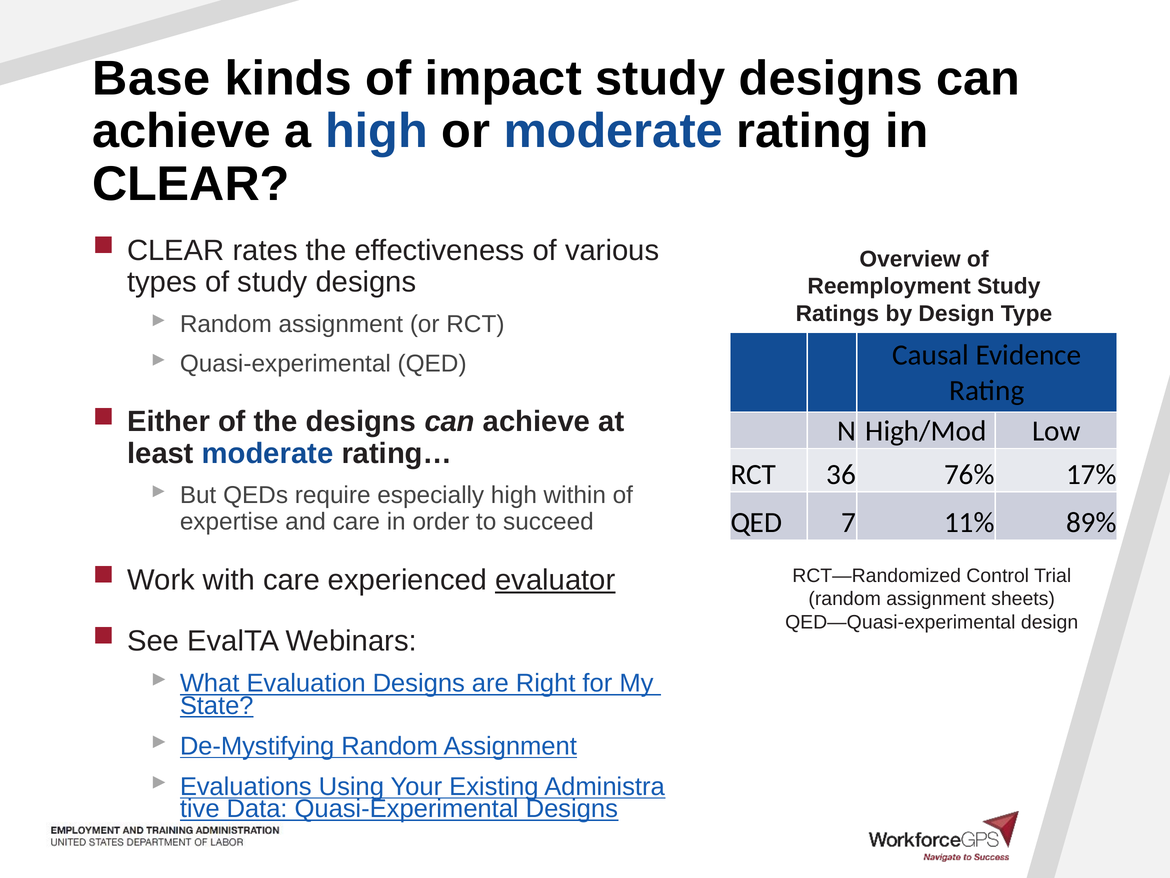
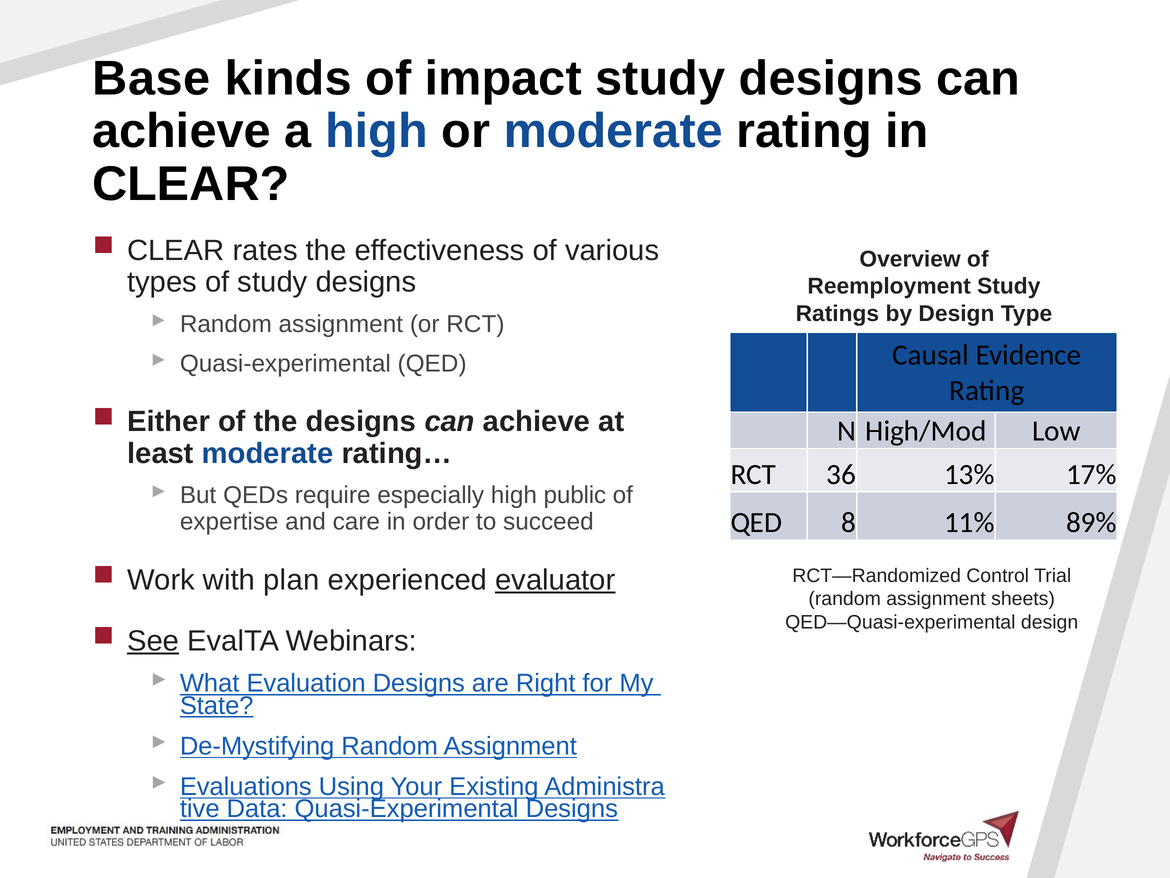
76%: 76% -> 13%
within: within -> public
7: 7 -> 8
with care: care -> plan
See underline: none -> present
